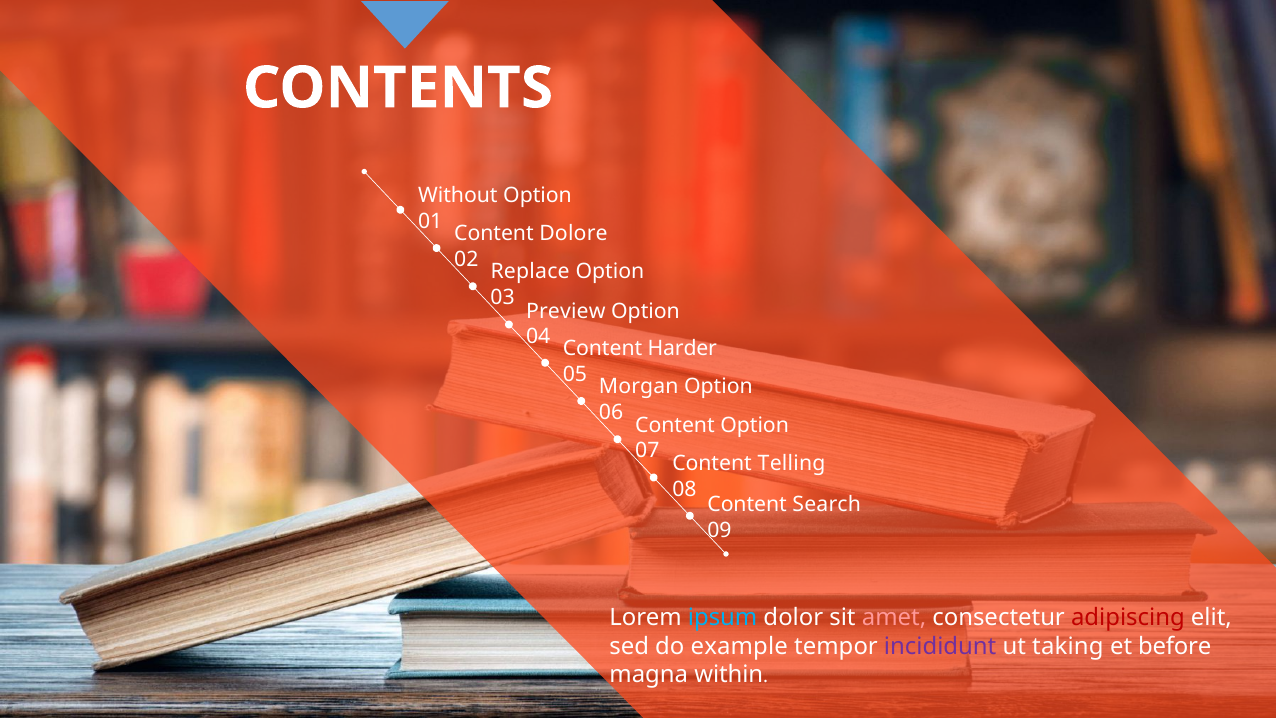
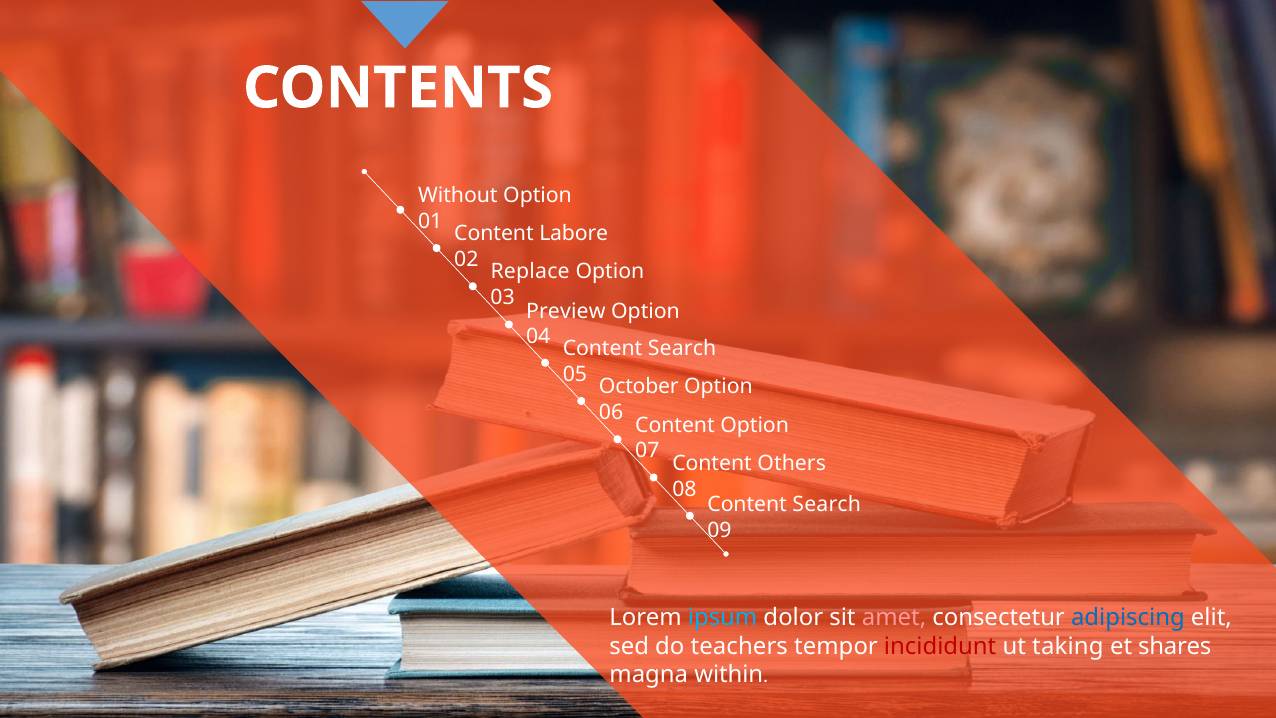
Dolore: Dolore -> Labore
Harder at (682, 349): Harder -> Search
Morgan: Morgan -> October
Telling: Telling -> Others
adipiscing colour: red -> blue
example: example -> teachers
incididunt colour: purple -> red
before: before -> shares
